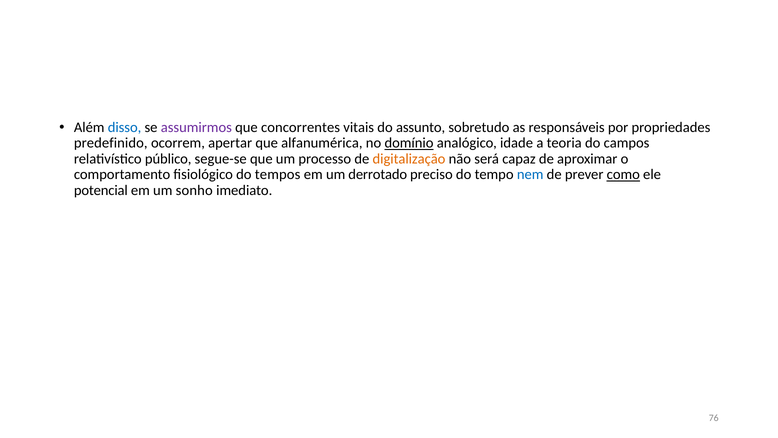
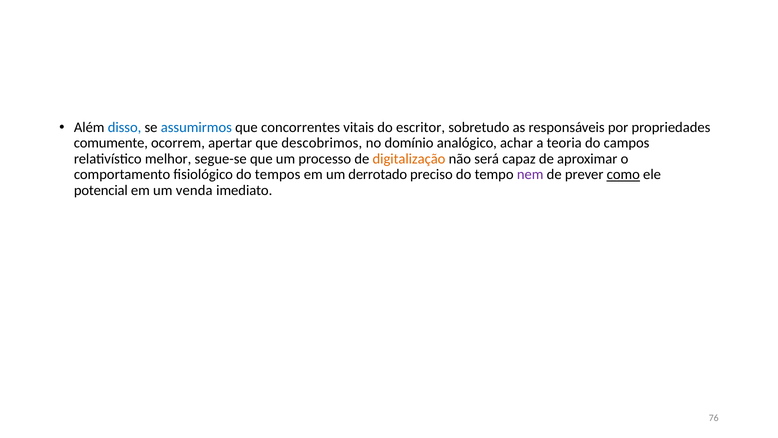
assumirmos colour: purple -> blue
assunto: assunto -> escritor
predefinido: predefinido -> comumente
alfanumérica: alfanumérica -> descobrimos
domínio underline: present -> none
idade: idade -> achar
público: público -> melhor
nem colour: blue -> purple
sonho: sonho -> venda
